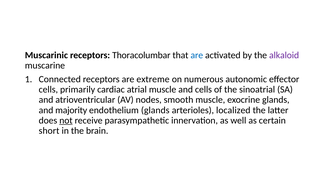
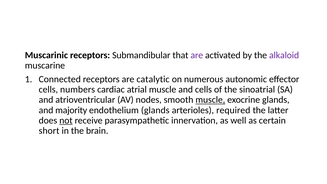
Thoracolumbar: Thoracolumbar -> Submandibular
are at (197, 55) colour: blue -> purple
extreme: extreme -> catalytic
primarily: primarily -> numbers
muscle at (210, 100) underline: none -> present
localized: localized -> required
